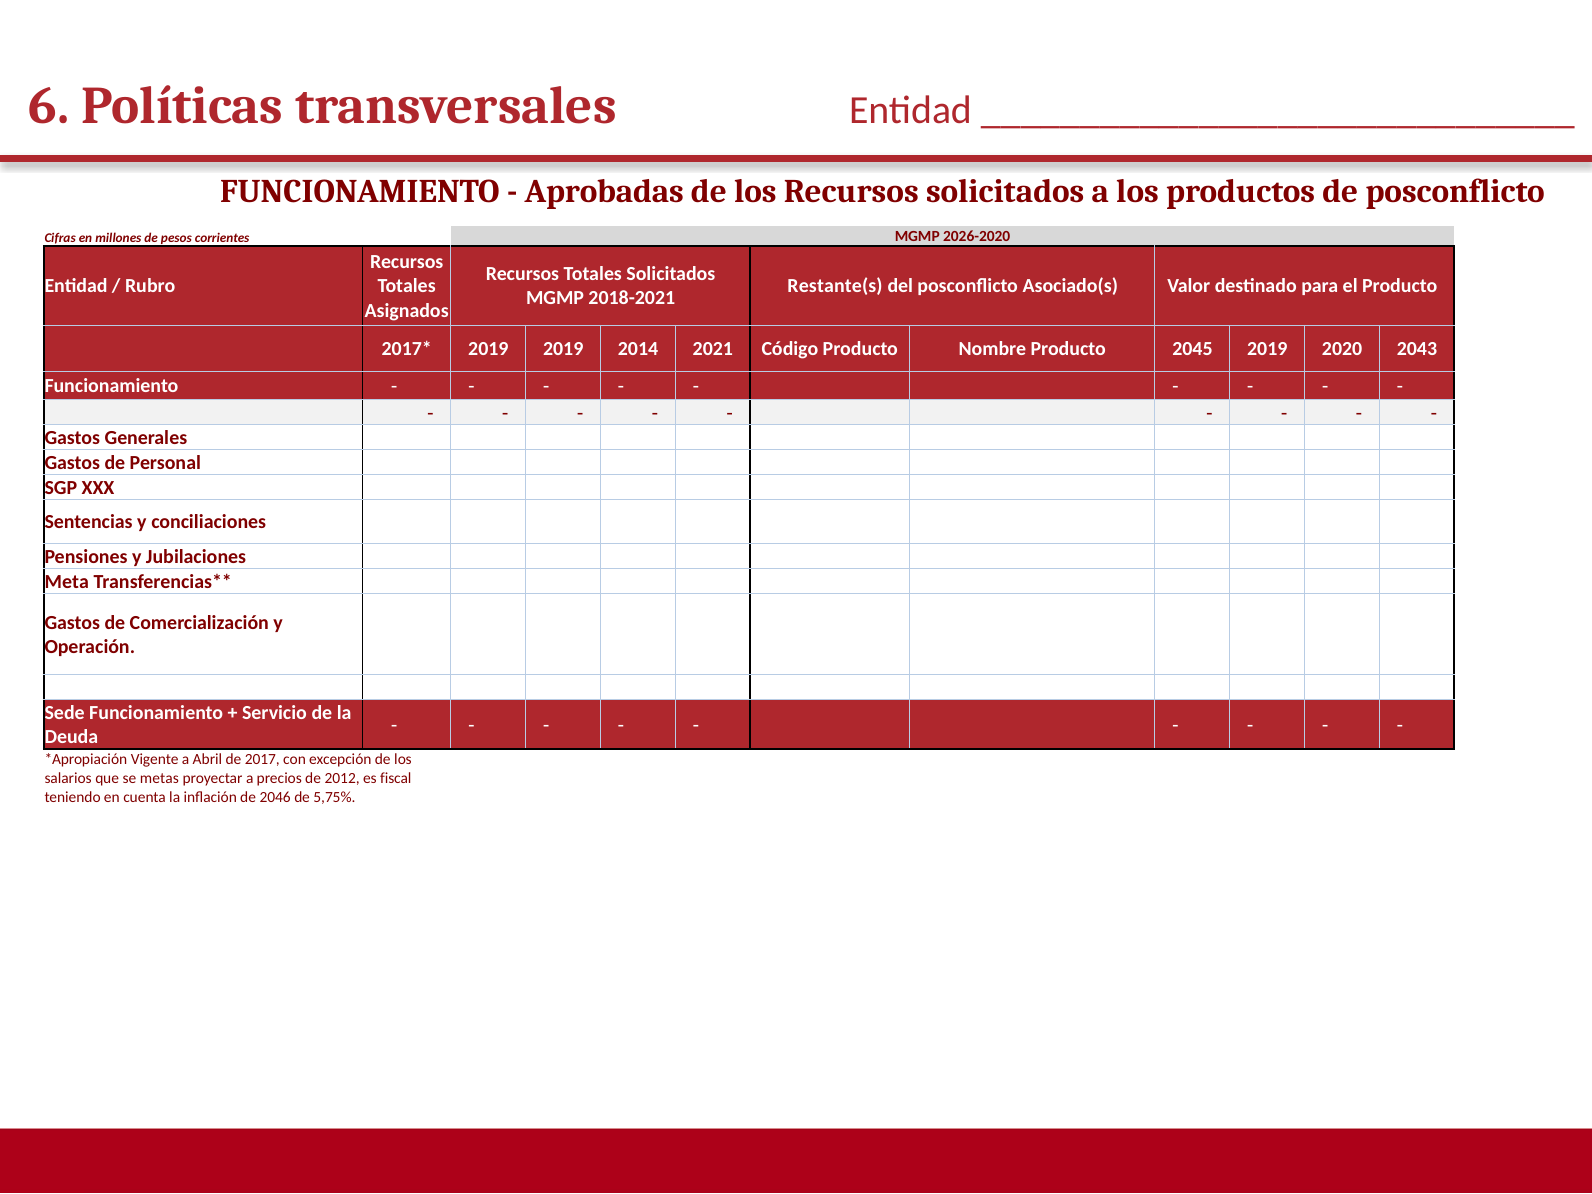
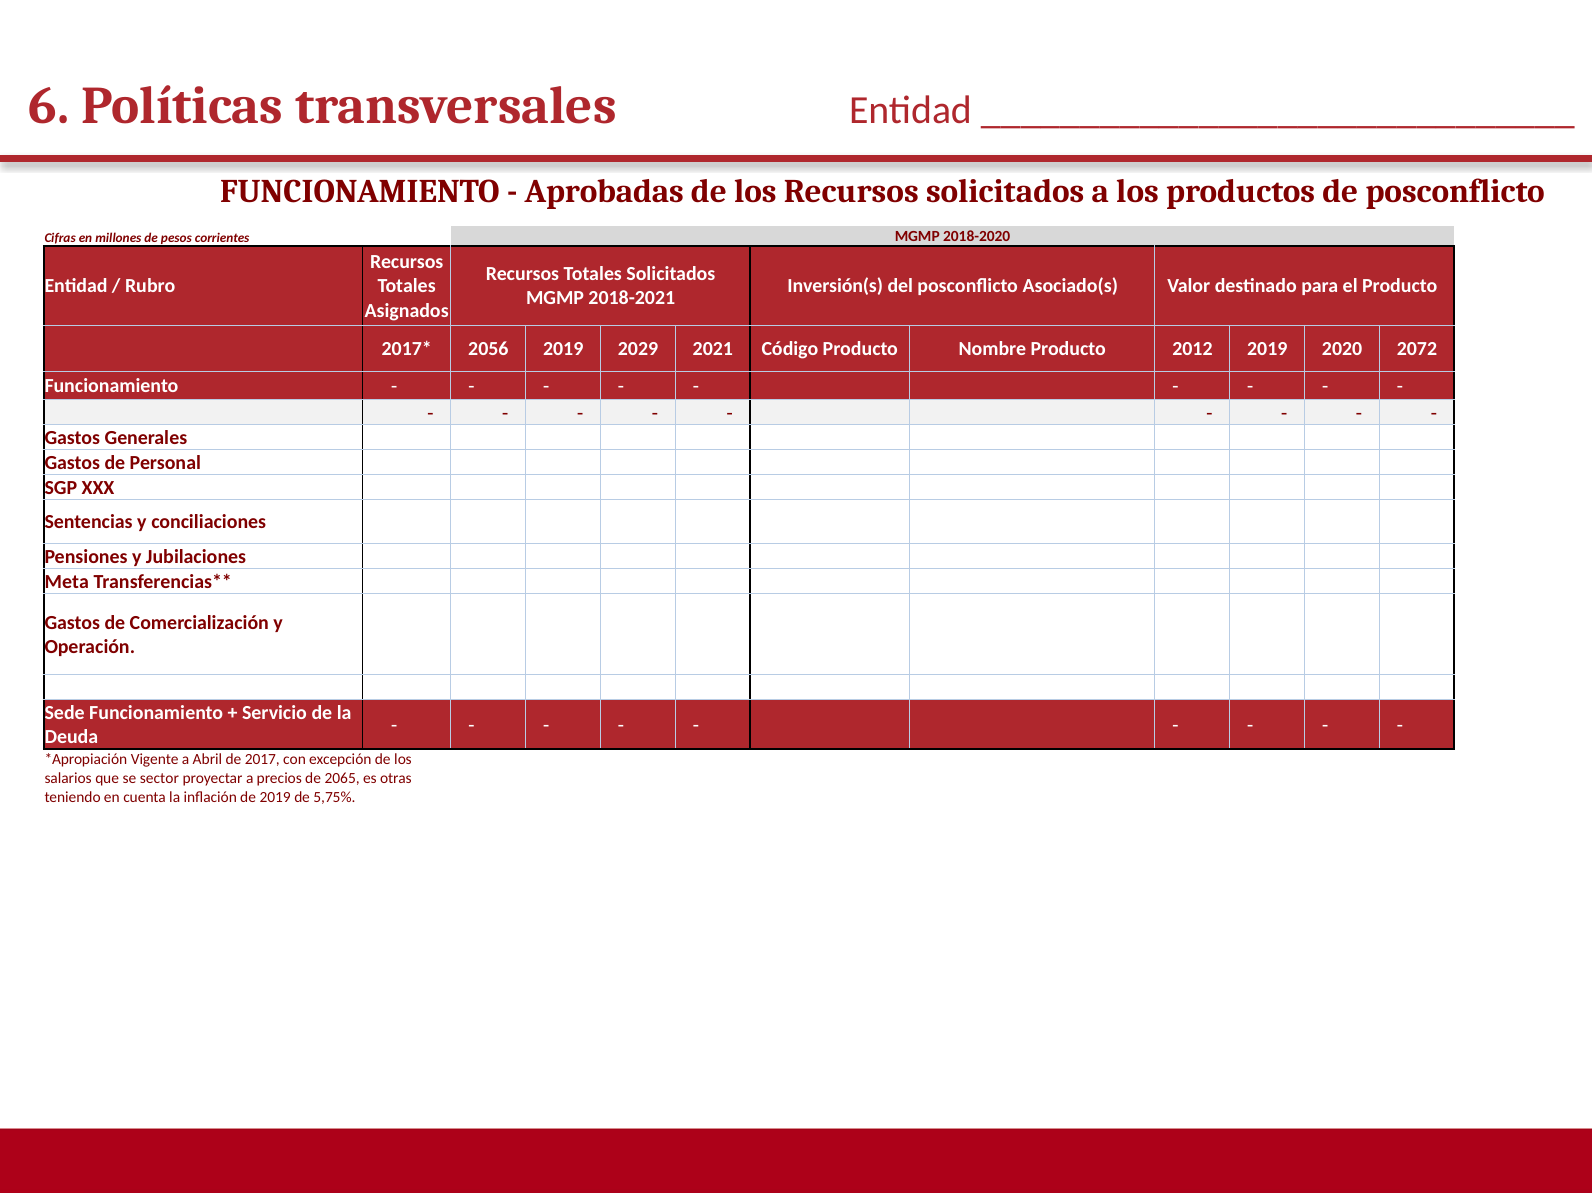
2026-2020: 2026-2020 -> 2018-2020
Restante(s: Restante(s -> Inversión(s
2019 at (488, 349): 2019 -> 2056
2014: 2014 -> 2029
2045: 2045 -> 2012
2043: 2043 -> 2072
metas: metas -> sector
2012: 2012 -> 2065
fiscal: fiscal -> otras
de 2046: 2046 -> 2019
